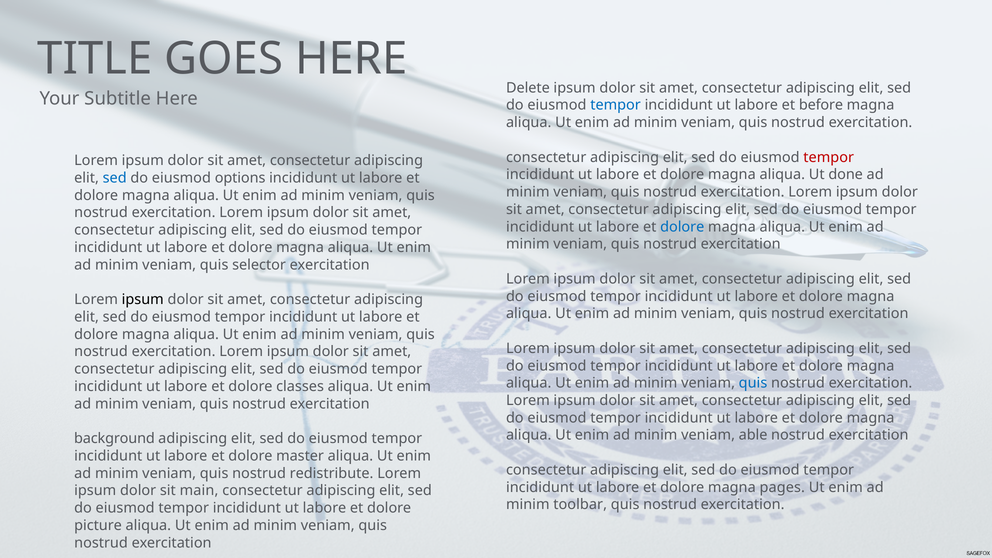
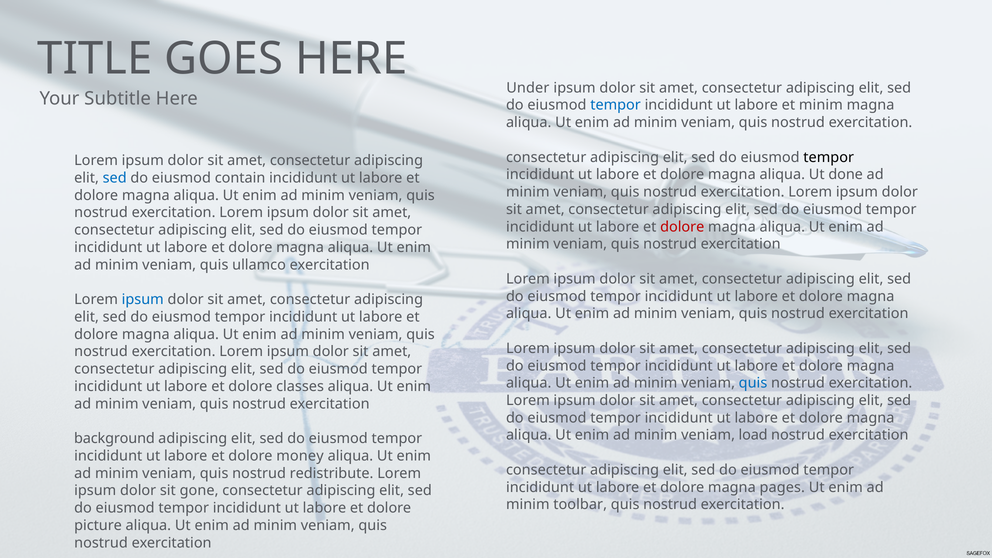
Delete: Delete -> Under
et before: before -> minim
tempor at (829, 157) colour: red -> black
options: options -> contain
dolore at (682, 227) colour: blue -> red
selector: selector -> ullamco
ipsum at (143, 300) colour: black -> blue
able: able -> load
master: master -> money
main: main -> gone
